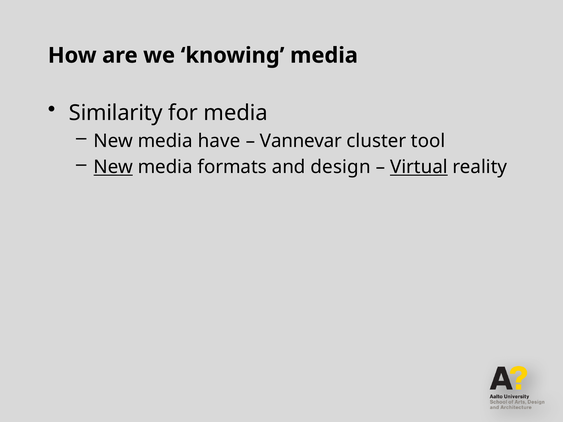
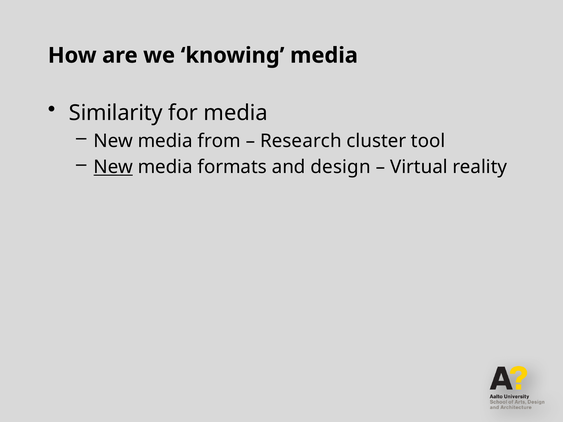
have: have -> from
Vannevar: Vannevar -> Research
Virtual underline: present -> none
